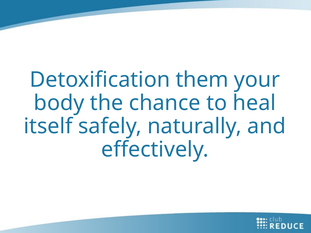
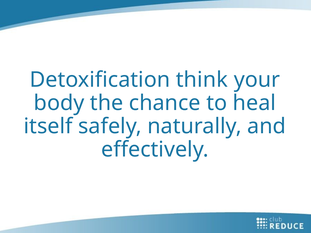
them: them -> think
